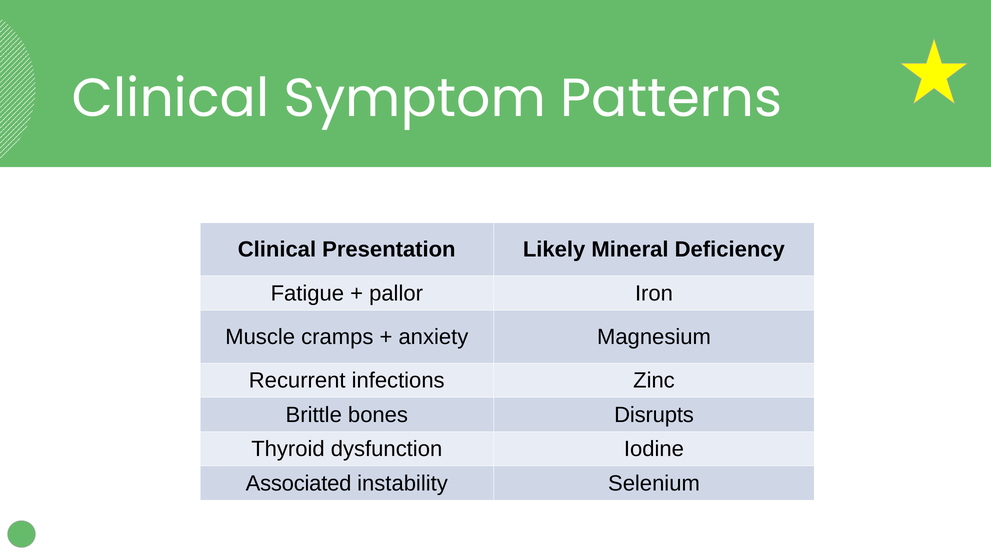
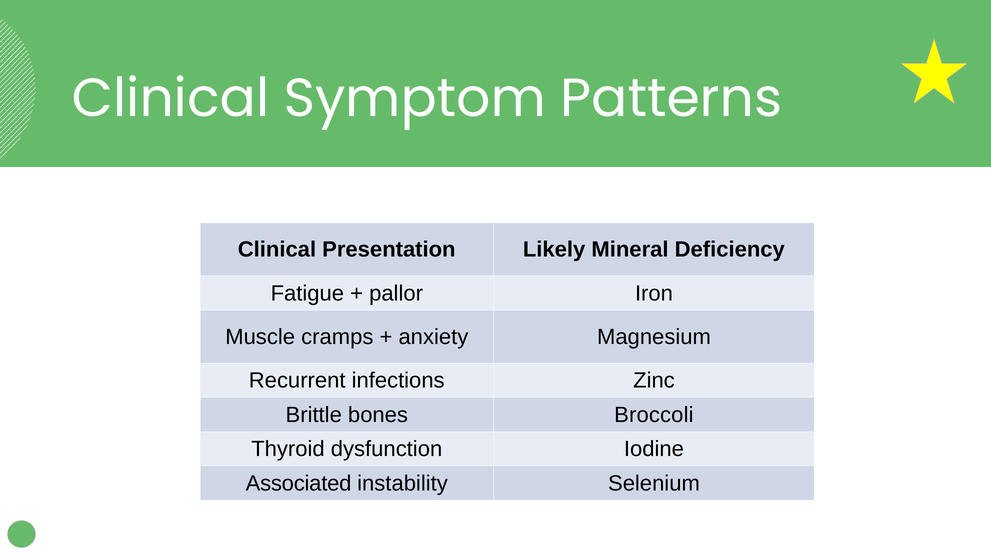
Disrupts: Disrupts -> Broccoli
